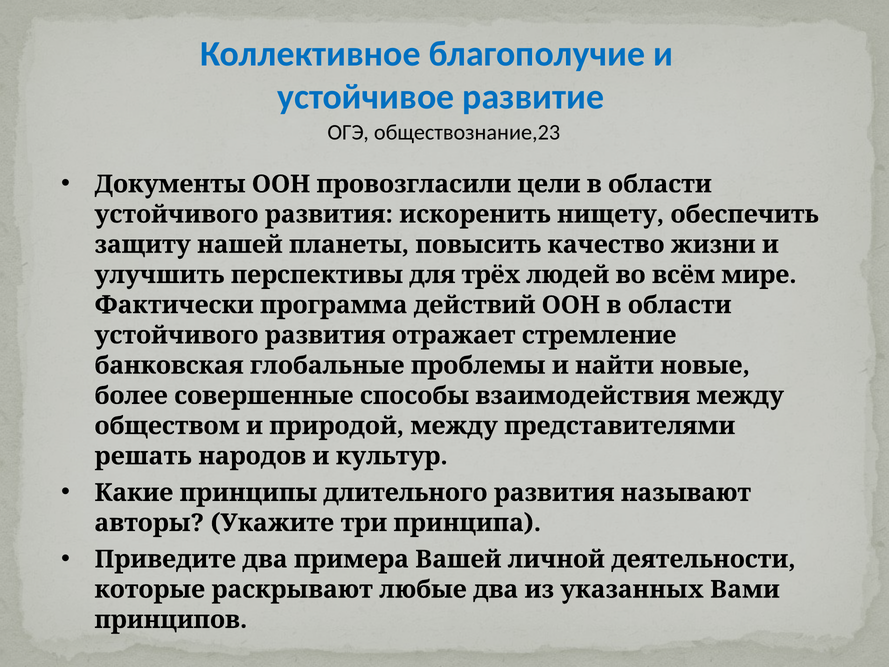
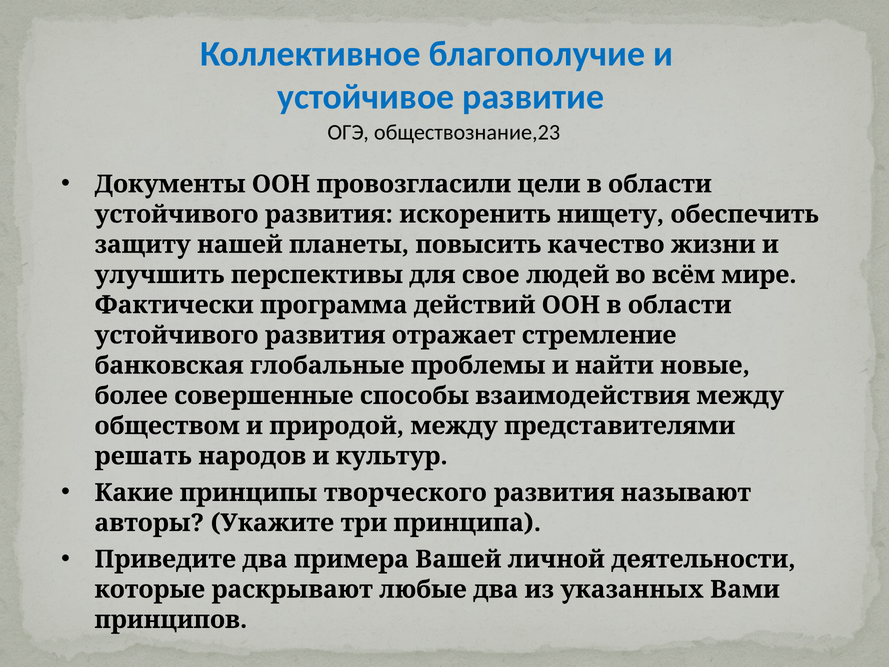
трёх: трёх -> свое
длительного: длительного -> творческого
